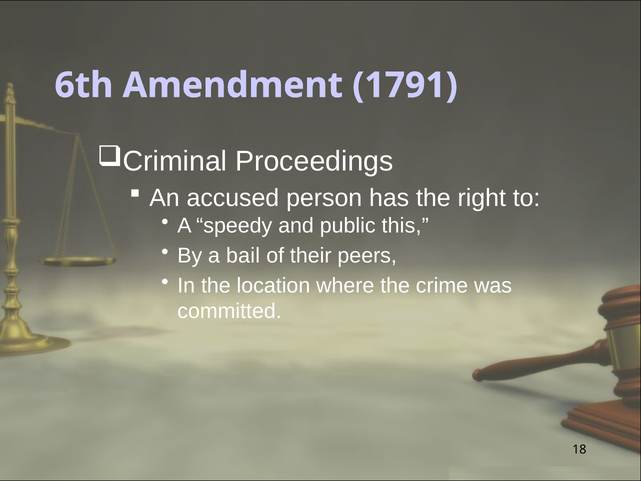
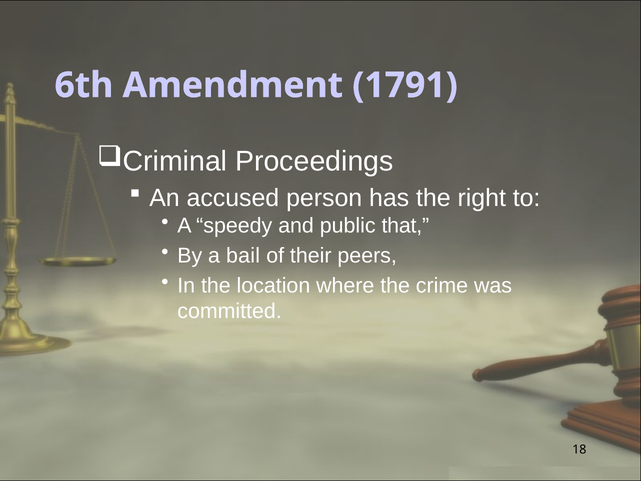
this: this -> that
